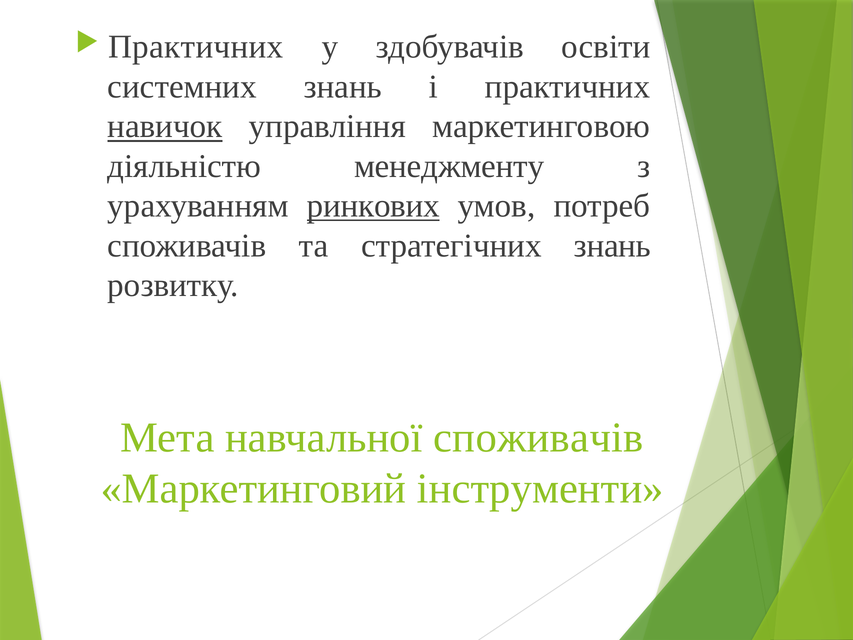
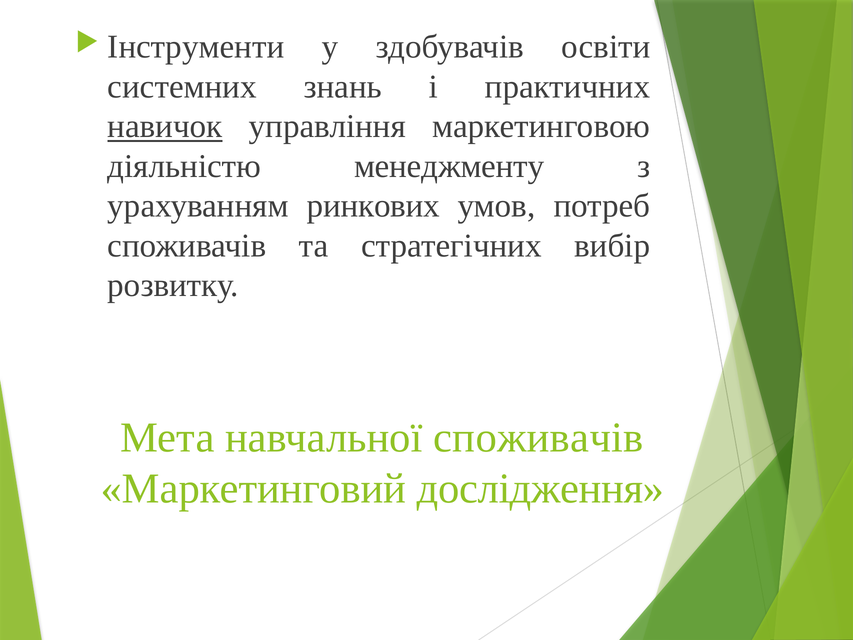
Практичних at (196, 47): Практичних -> Інструменти
ринкових underline: present -> none
стратегічних знань: знань -> вибір
інструменти: інструменти -> дослідження
